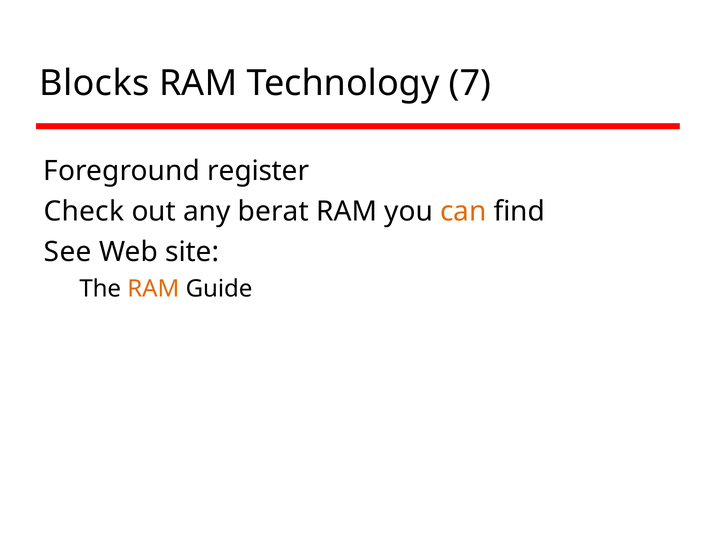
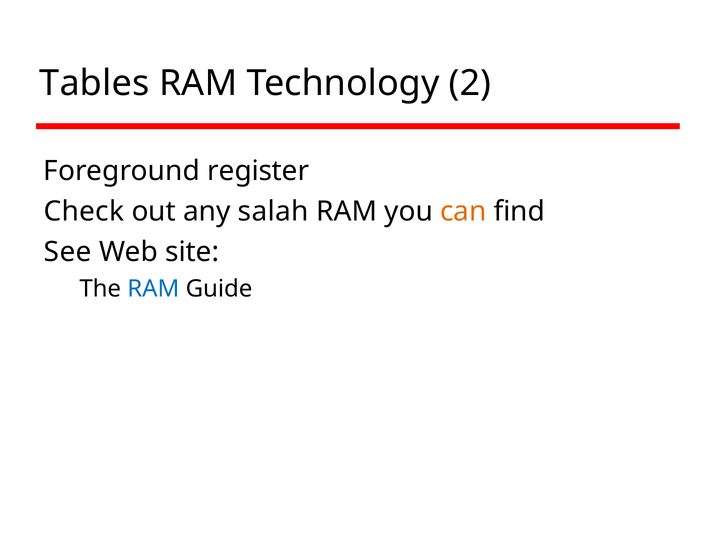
Blocks: Blocks -> Tables
7: 7 -> 2
berat: berat -> salah
RAM at (153, 289) colour: orange -> blue
